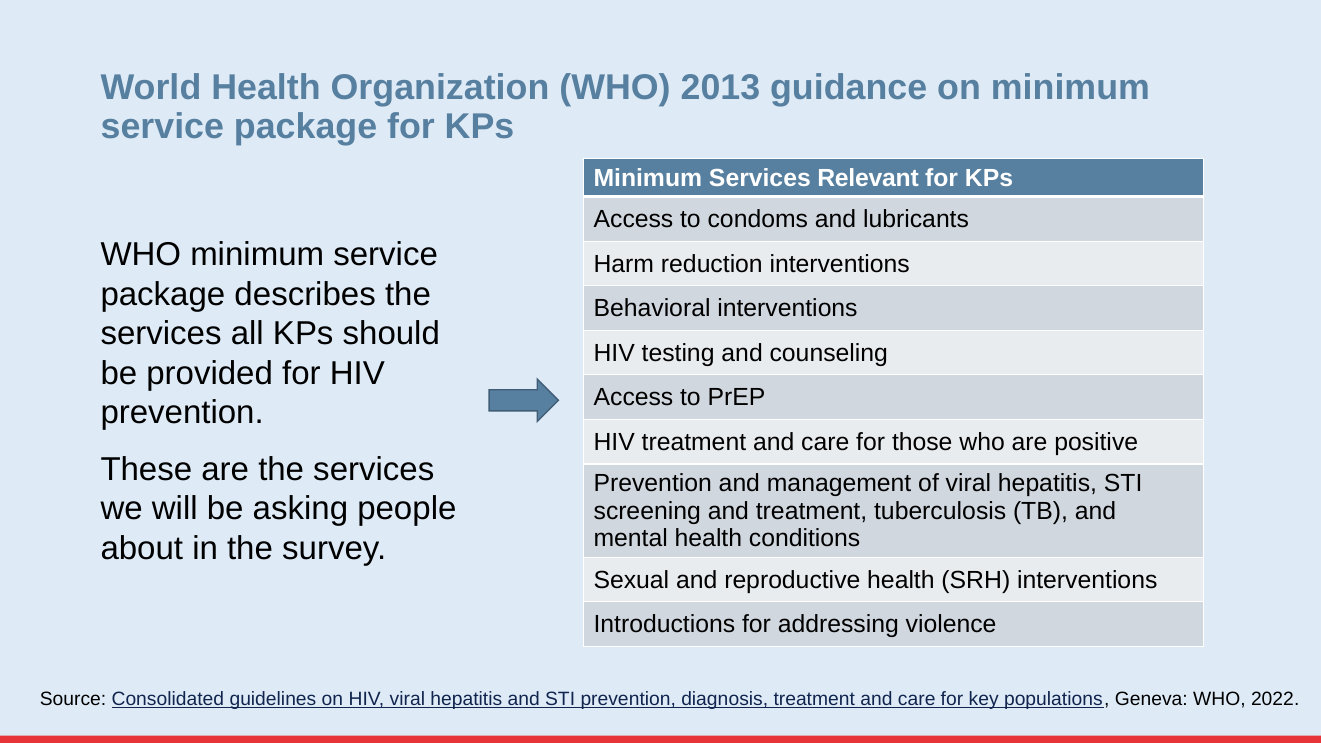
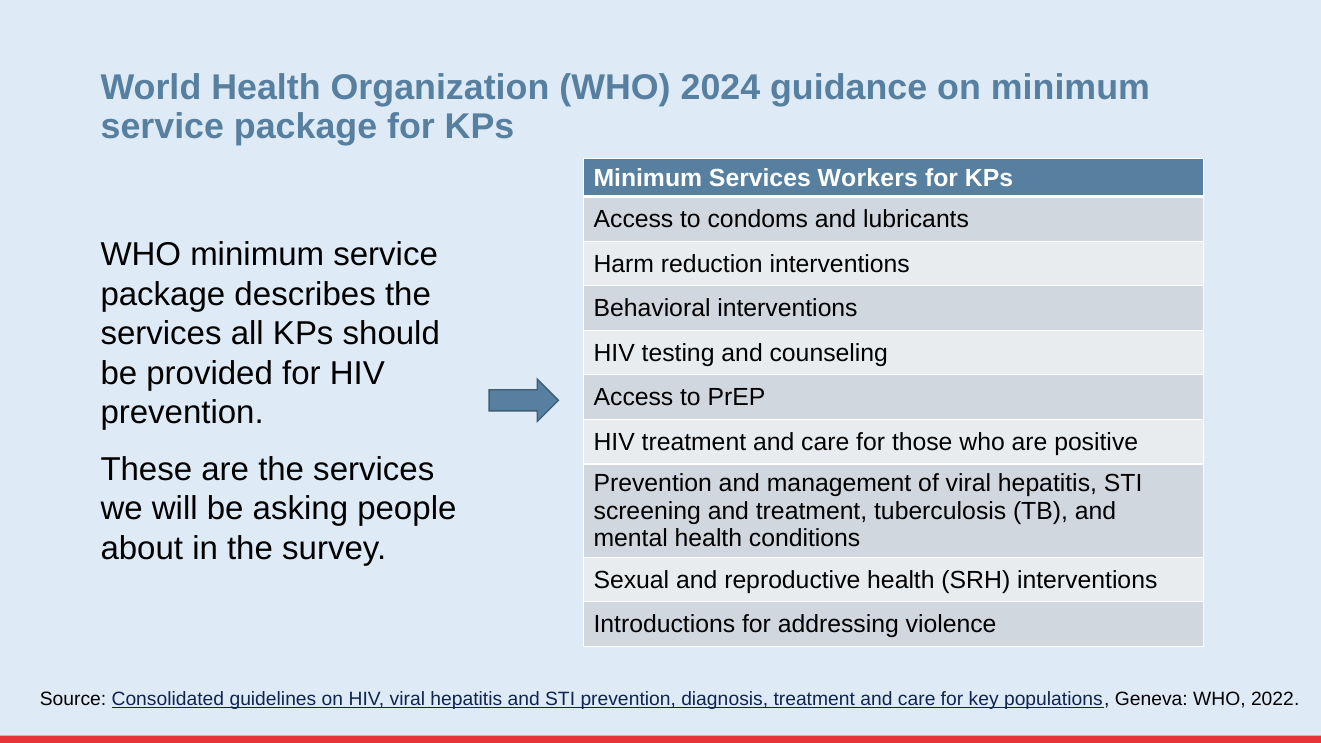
2013: 2013 -> 2024
Relevant: Relevant -> Workers
